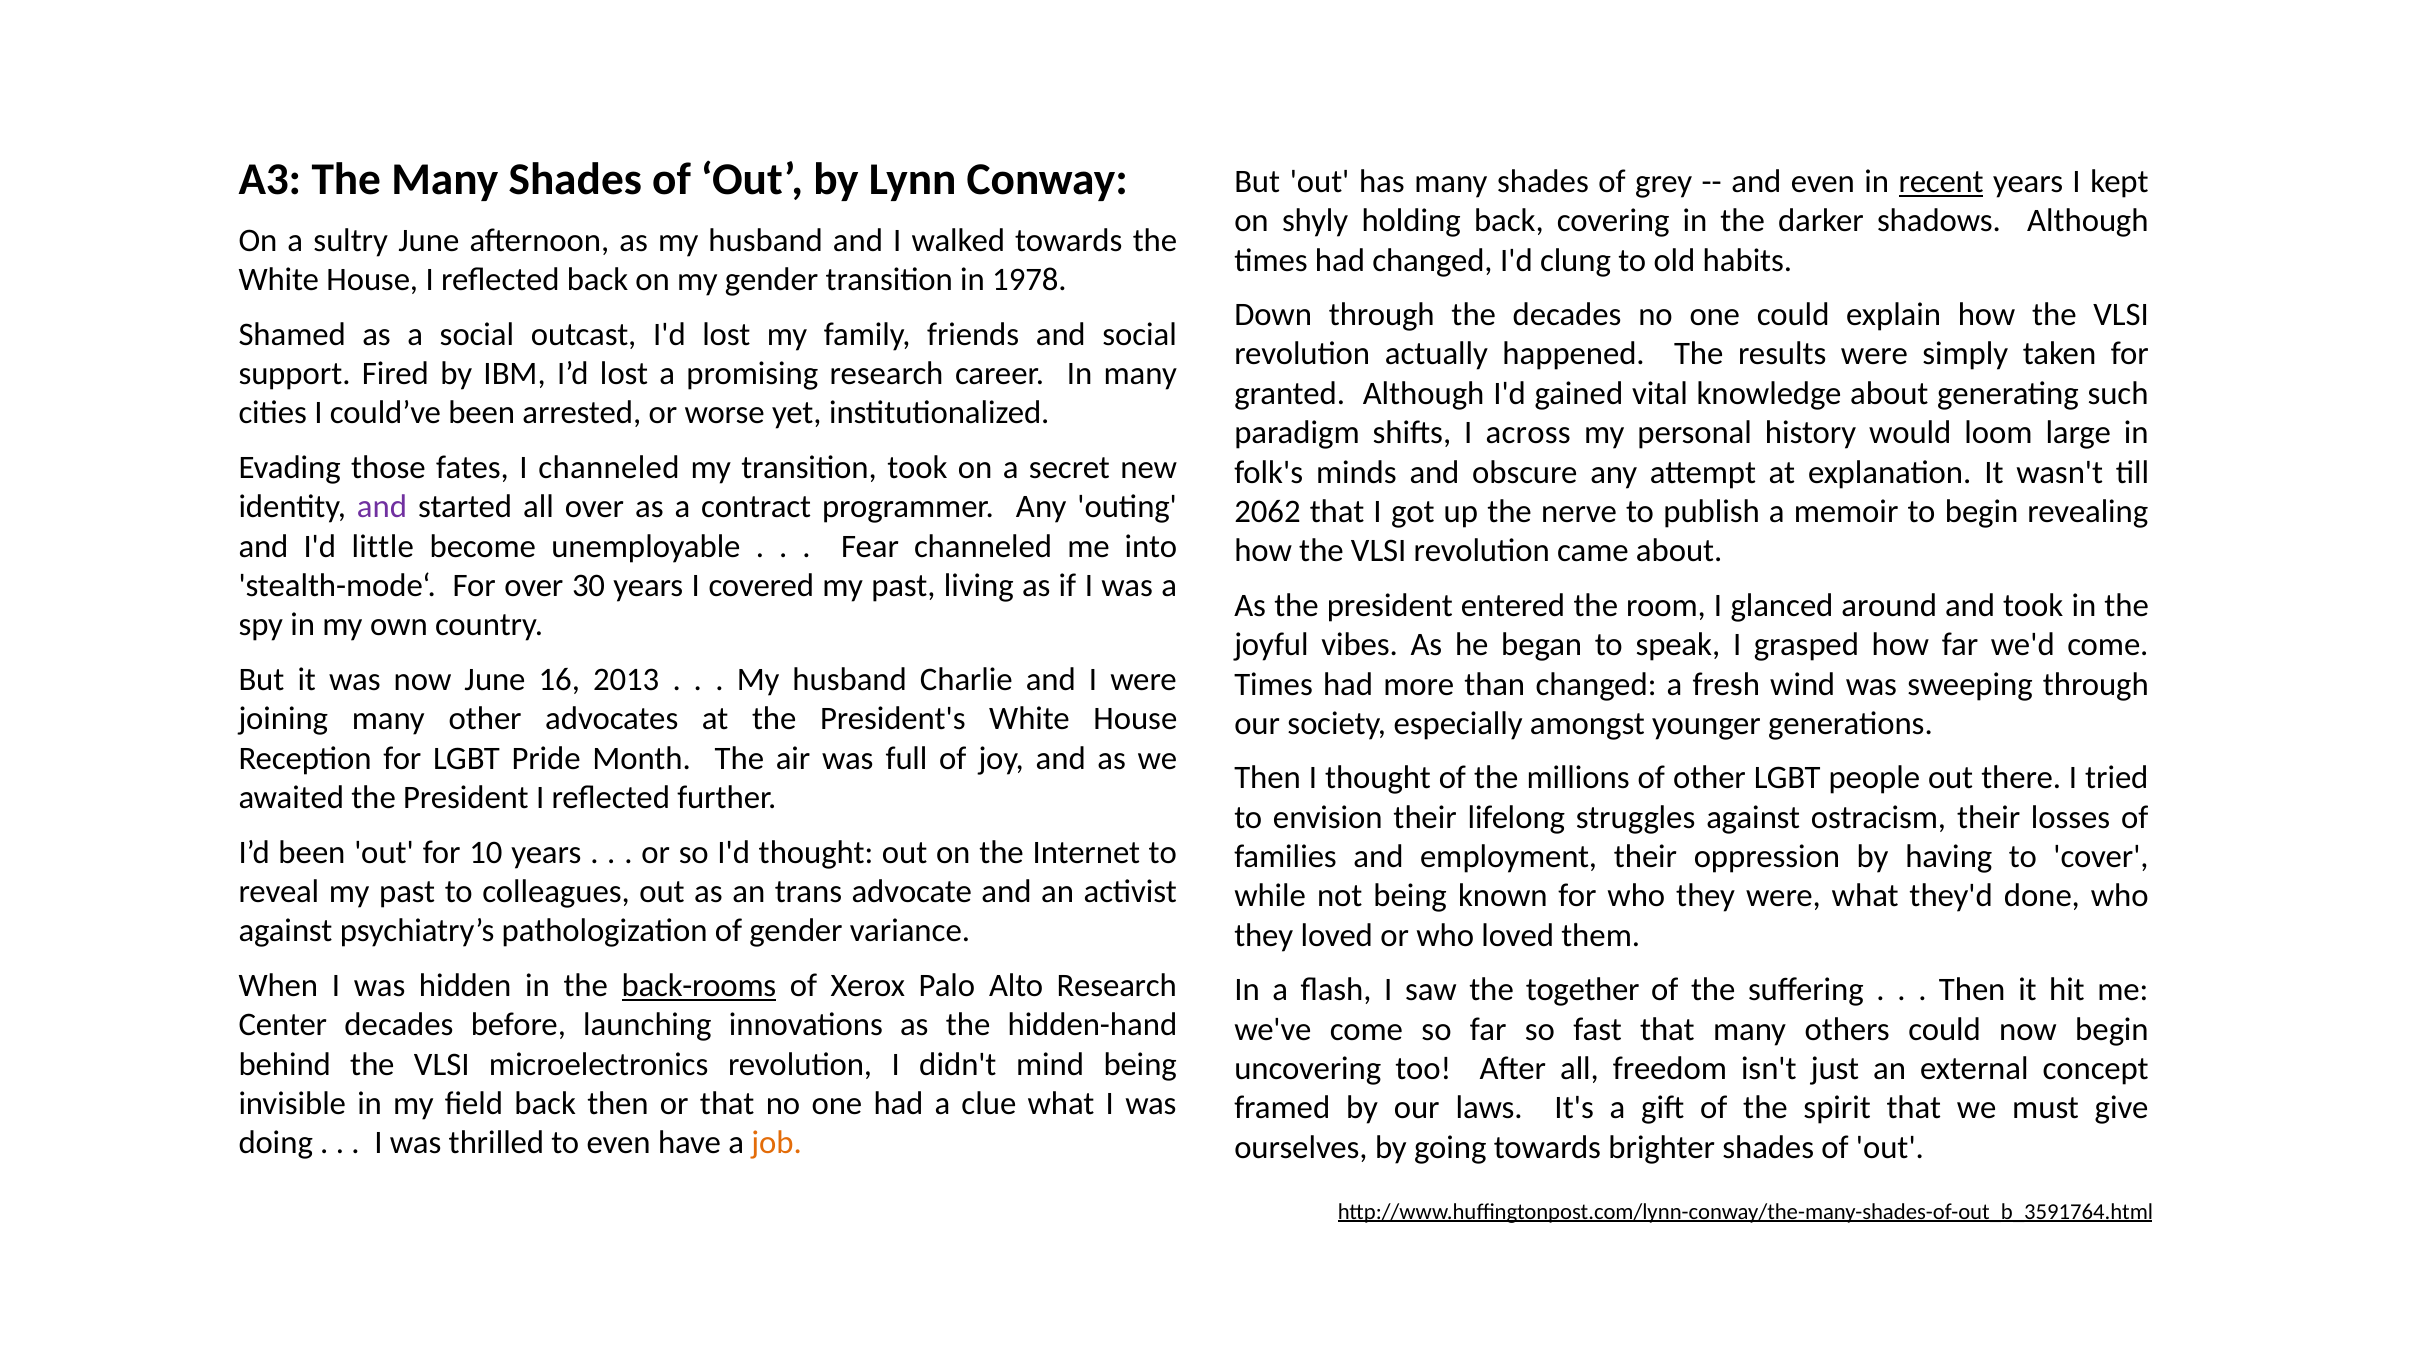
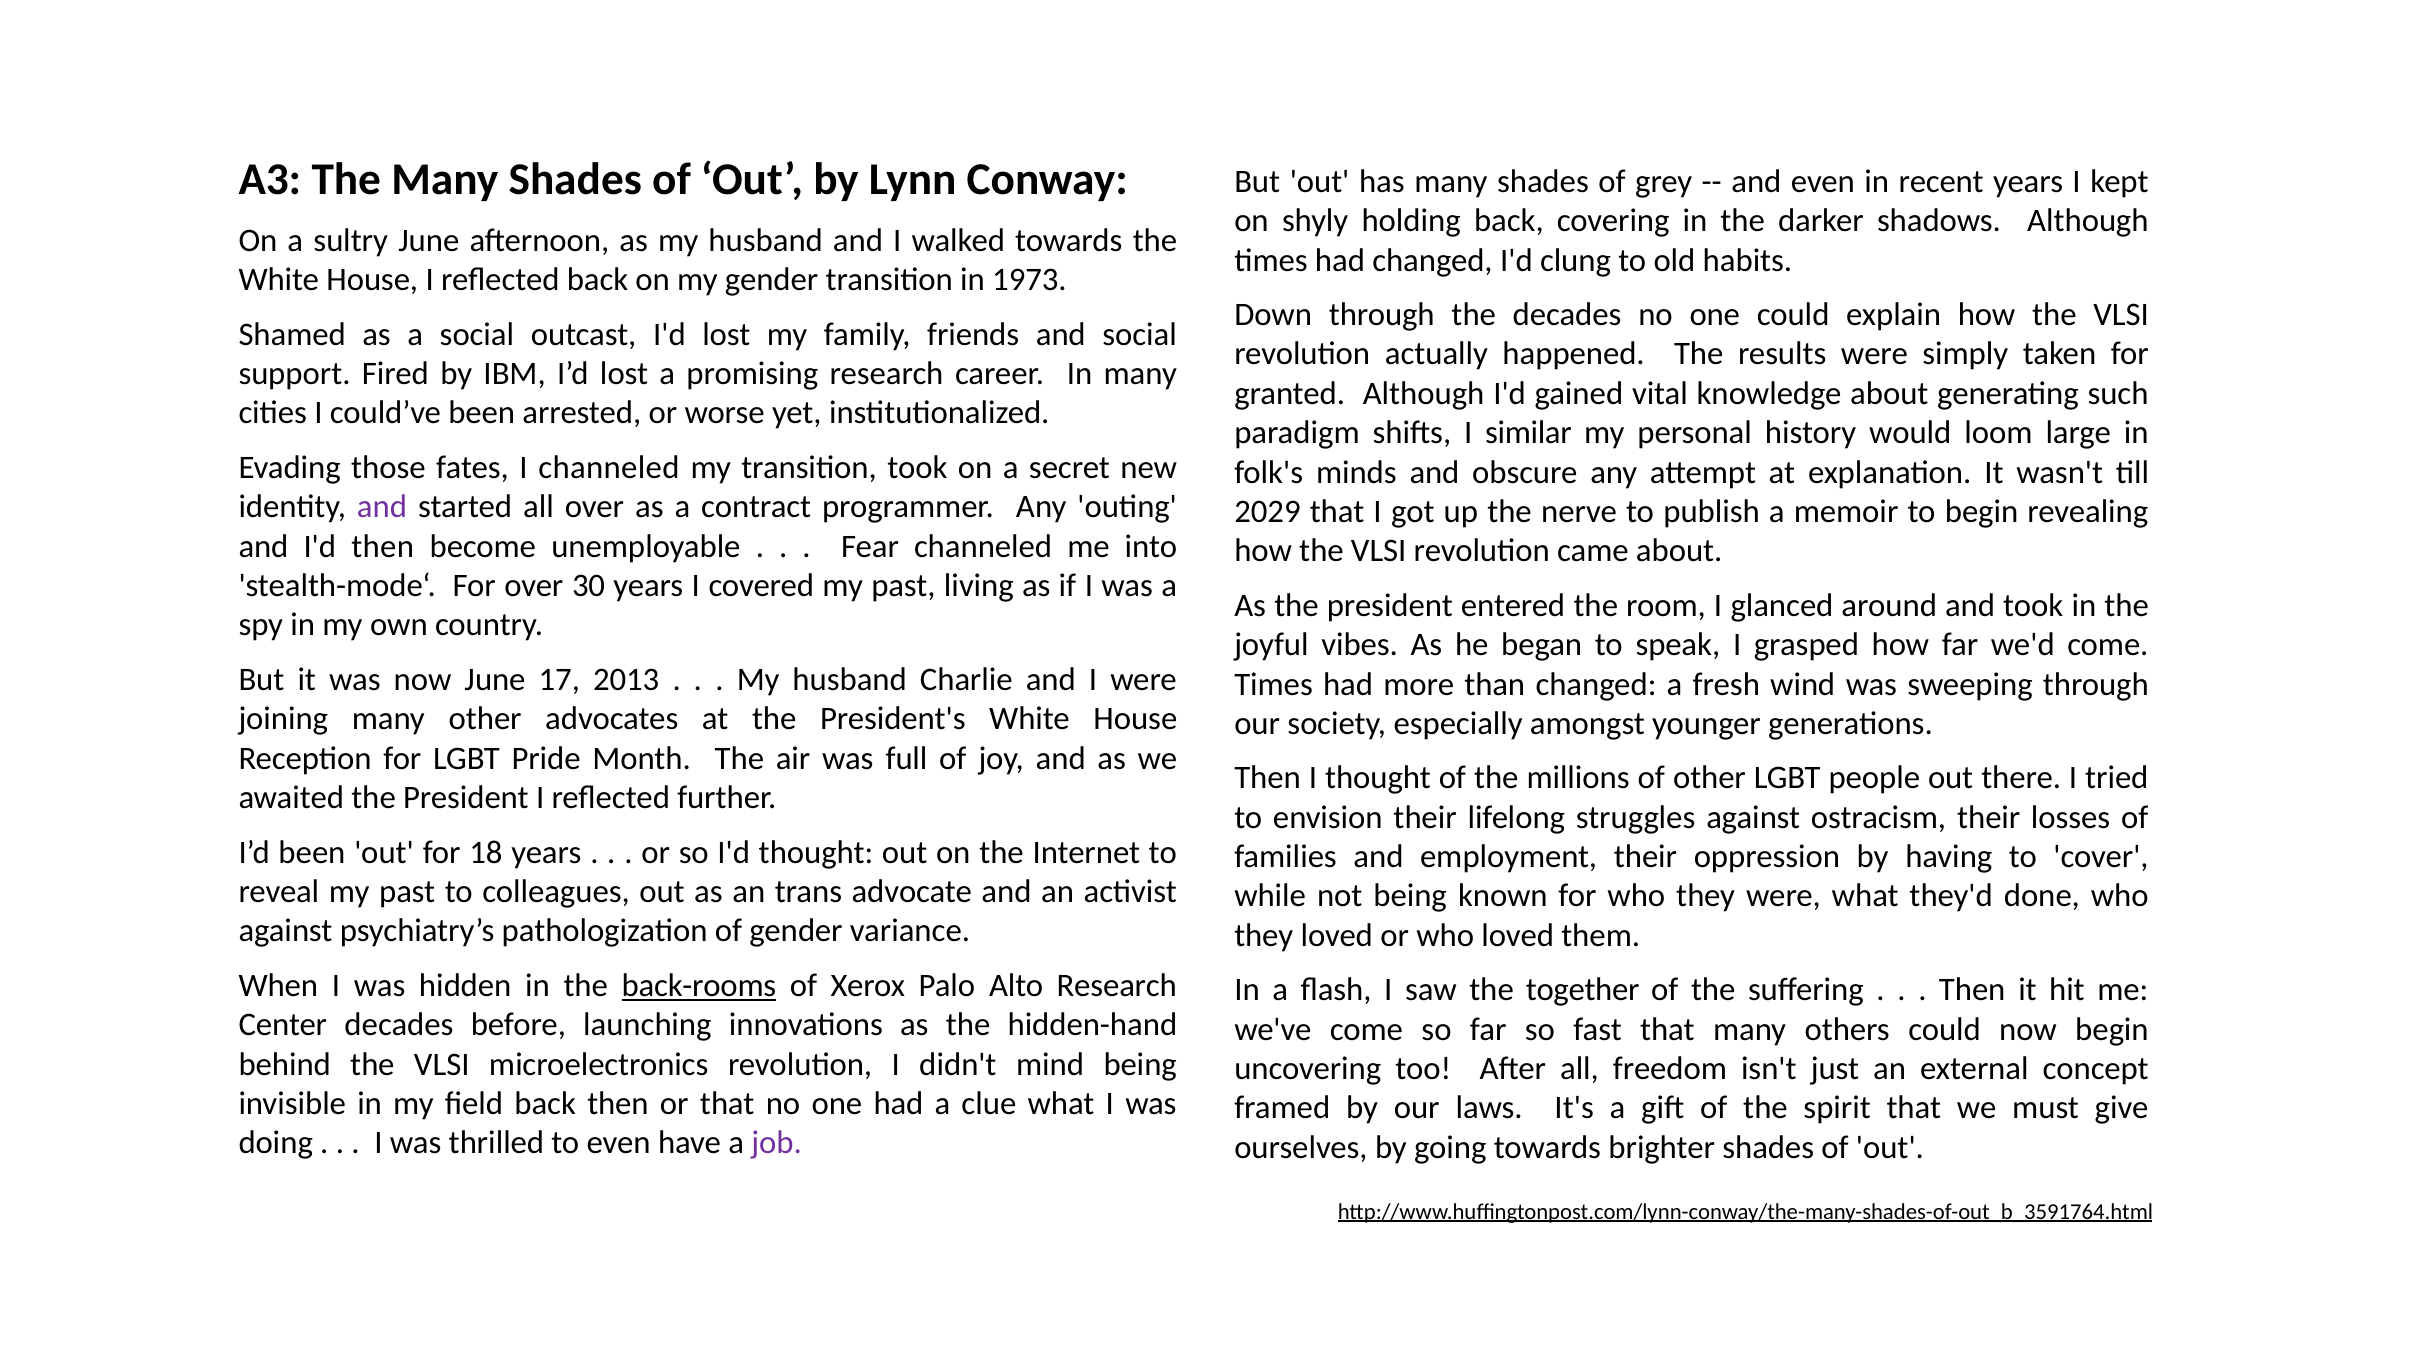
recent underline: present -> none
1978: 1978 -> 1973
across: across -> similar
2062: 2062 -> 2029
I'd little: little -> then
16: 16 -> 17
10: 10 -> 18
job colour: orange -> purple
